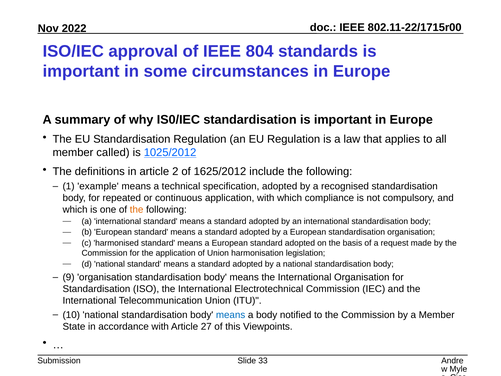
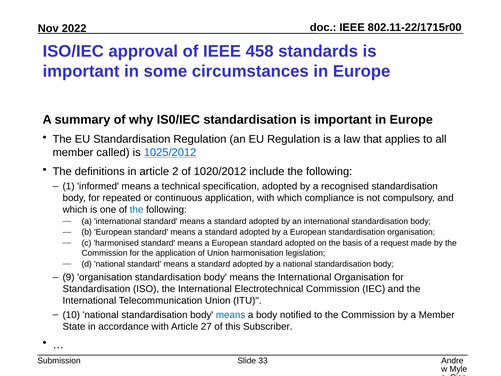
804: 804 -> 458
1625/2012: 1625/2012 -> 1020/2012
example: example -> informed
the at (137, 210) colour: orange -> blue
Viewpoints: Viewpoints -> Subscriber
